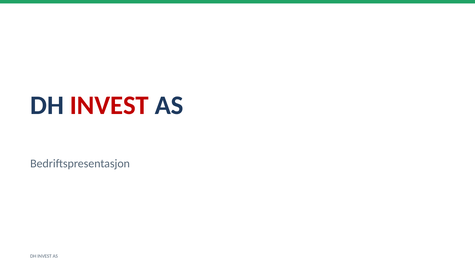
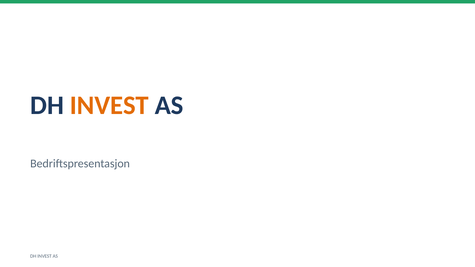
INVEST at (109, 105) colour: red -> orange
